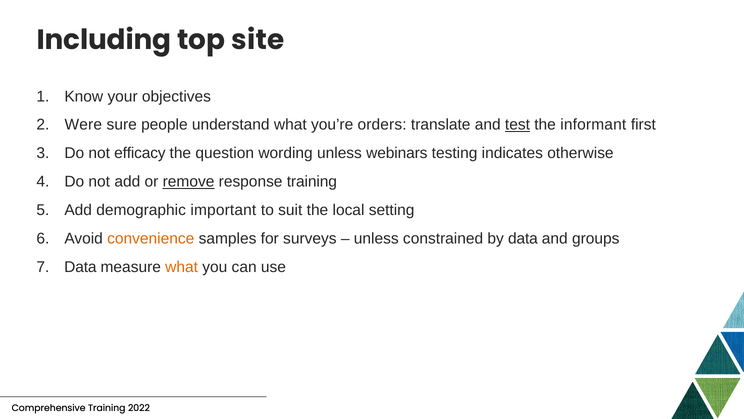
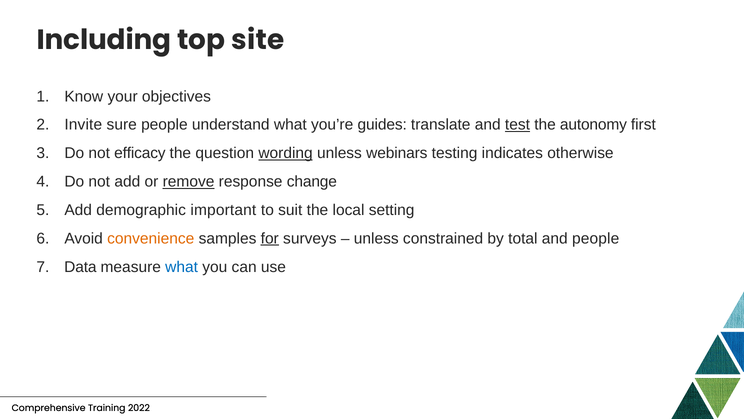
Were: Were -> Invite
orders: orders -> guides
informant: informant -> autonomy
wording underline: none -> present
response training: training -> change
for underline: none -> present
by data: data -> total
and groups: groups -> people
what at (182, 267) colour: orange -> blue
